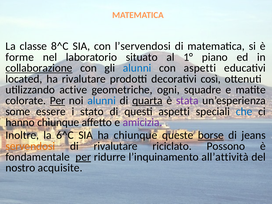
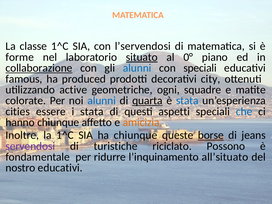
classe 8^C: 8^C -> 1^C
situato underline: none -> present
1°: 1° -> 0°
con aspetti: aspetti -> speciali
located: located -> famous
ha rivalutare: rivalutare -> produced
così: così -> city
Per at (57, 101) underline: present -> none
stata at (187, 101) colour: purple -> blue
some: some -> cities
i stato: stato -> stata
amicizia colour: purple -> orange
la 6^C: 6^C -> 1^C
servendosi colour: orange -> purple
di rivalutare: rivalutare -> turistiche
per at (83, 157) underline: present -> none
all’attività: all’attività -> all’situato
nostro acquisite: acquisite -> educativi
